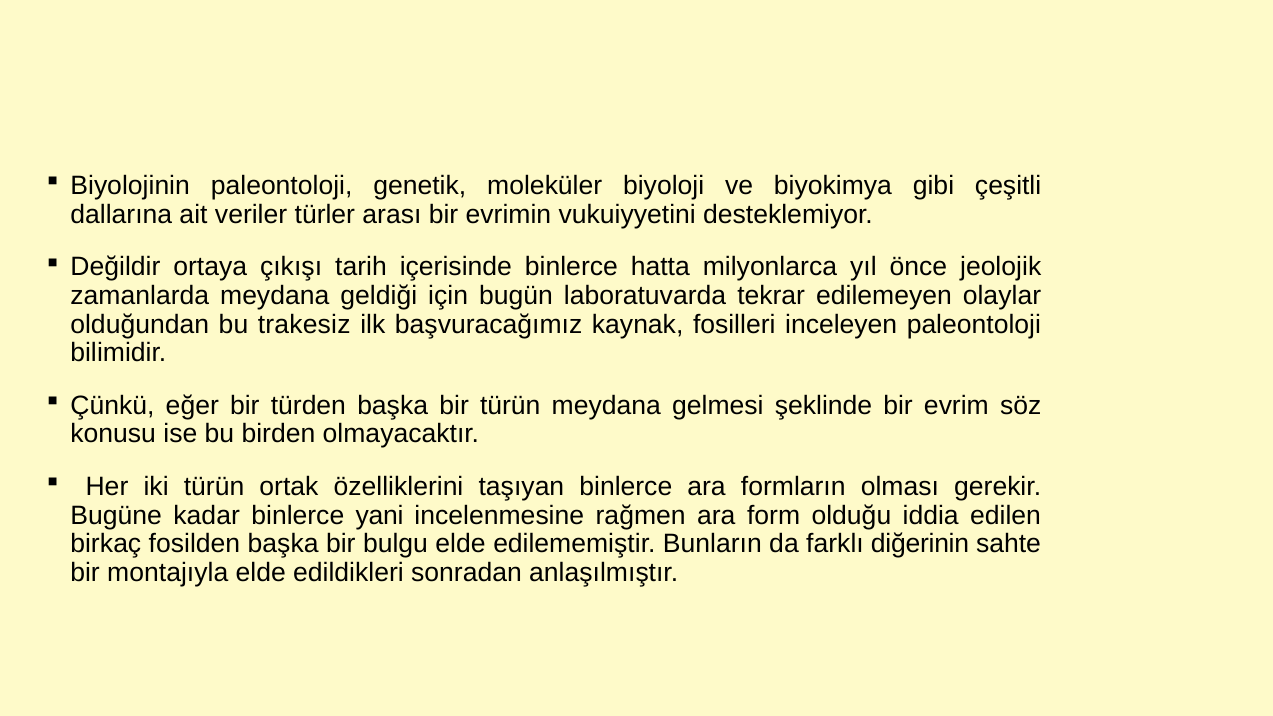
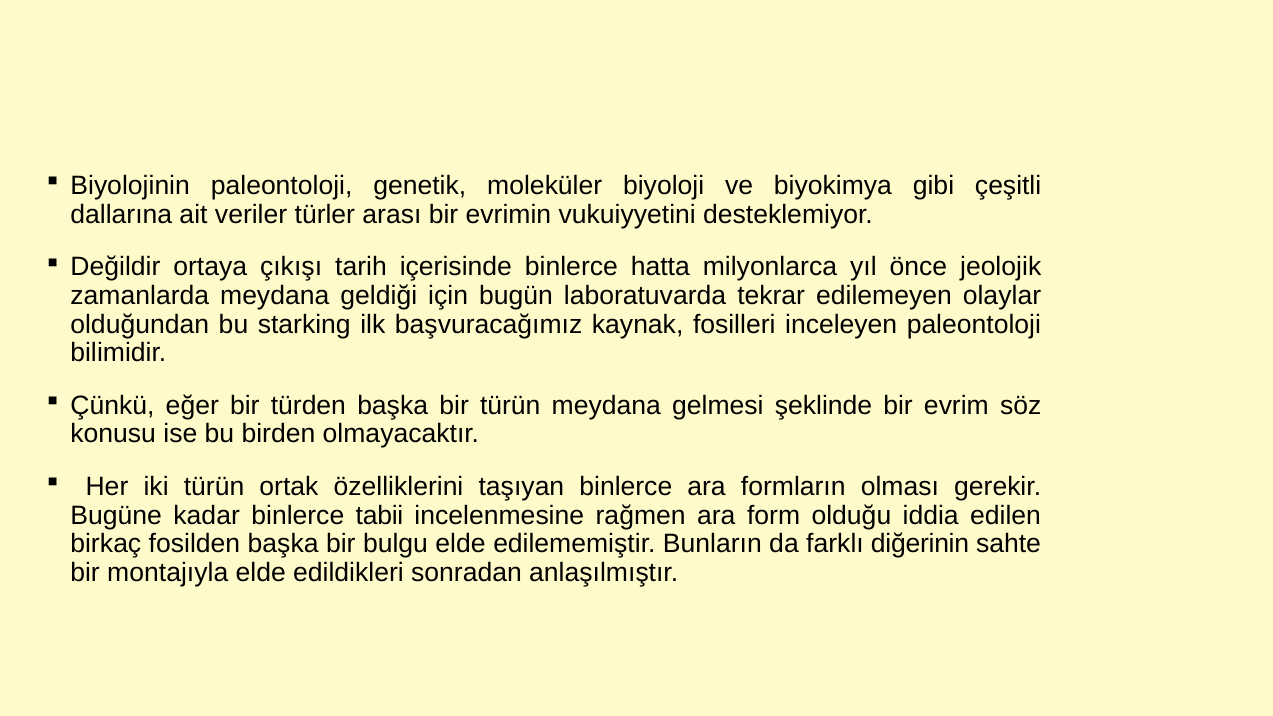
trakesiz: trakesiz -> starking
yani: yani -> tabii
